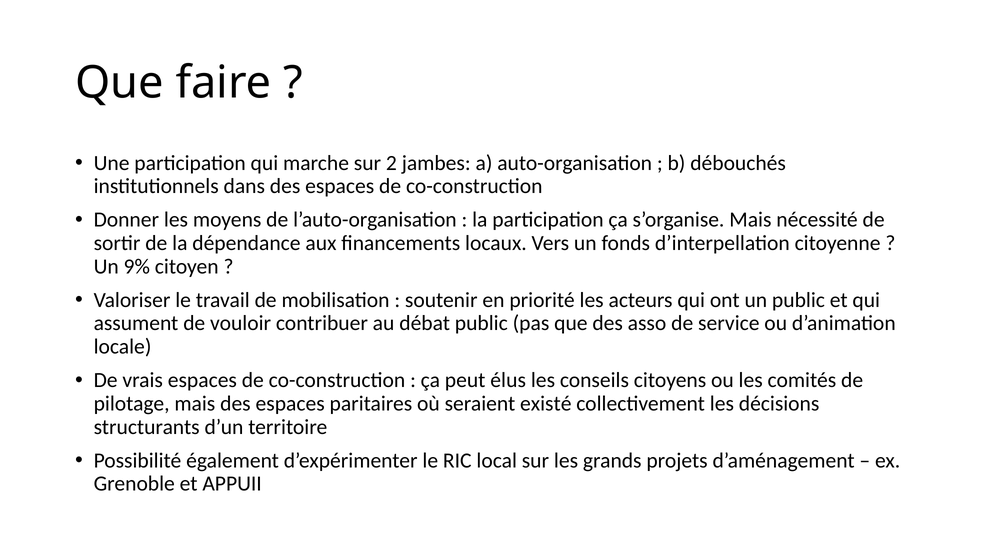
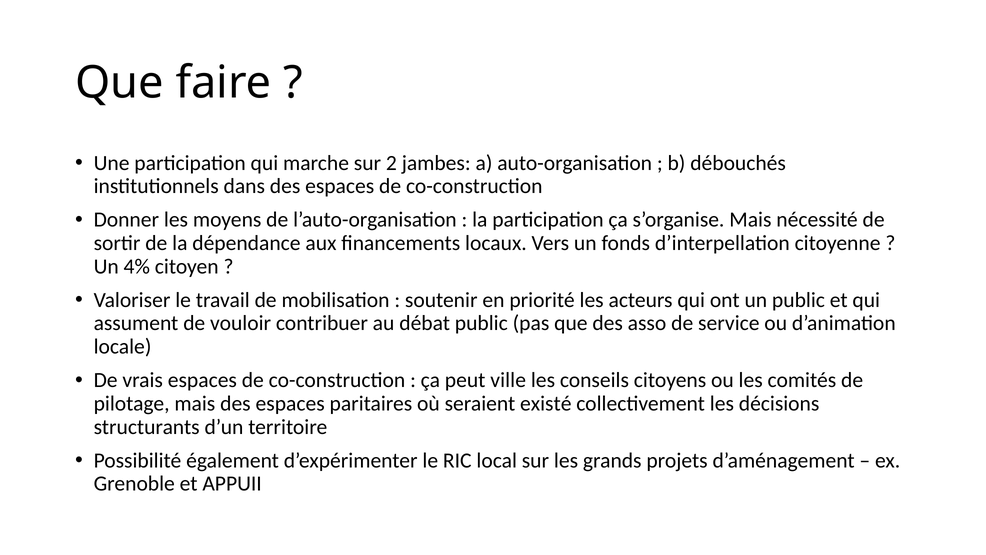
9%: 9% -> 4%
élus: élus -> ville
